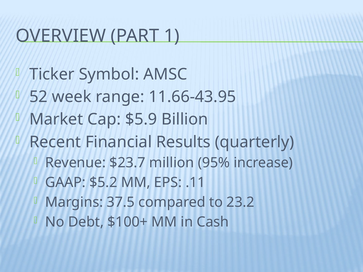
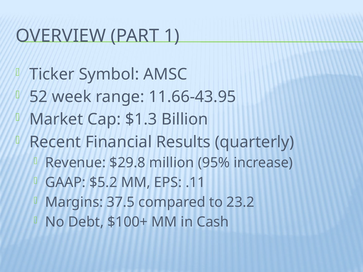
$5.9: $5.9 -> $1.3
$23.7: $23.7 -> $29.8
